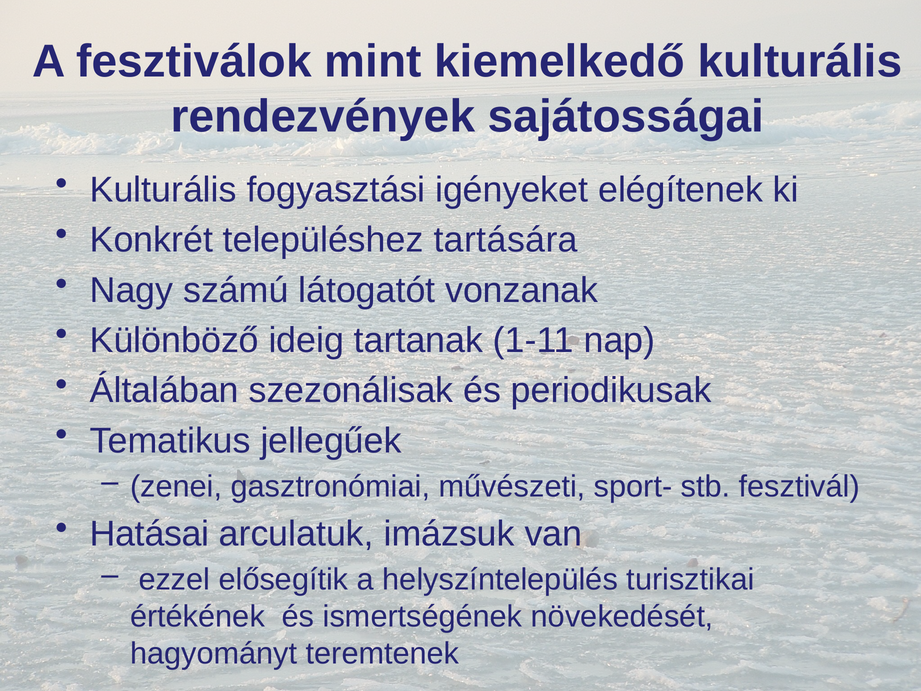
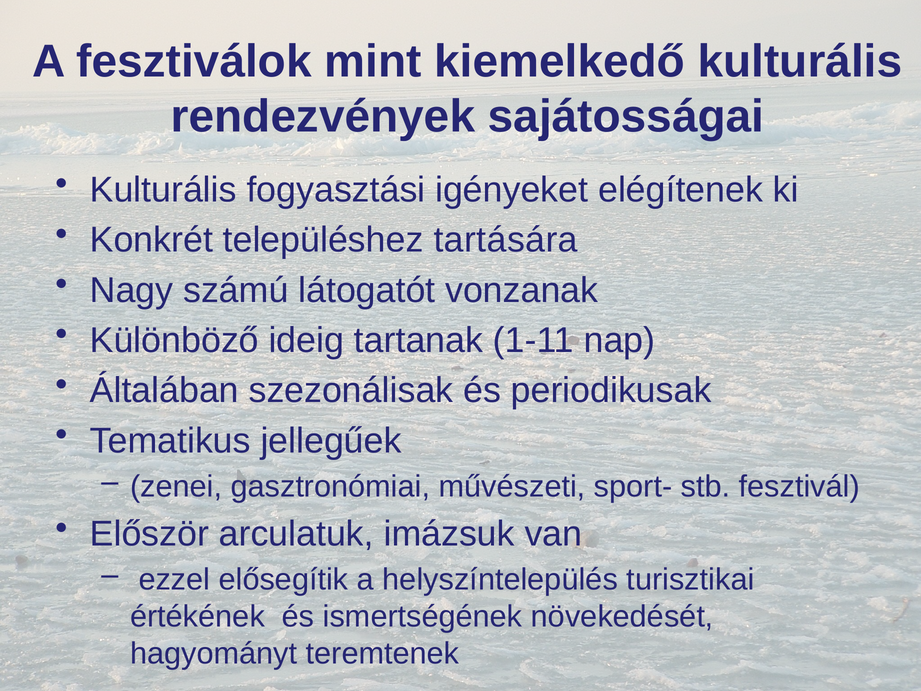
Hatásai: Hatásai -> Először
